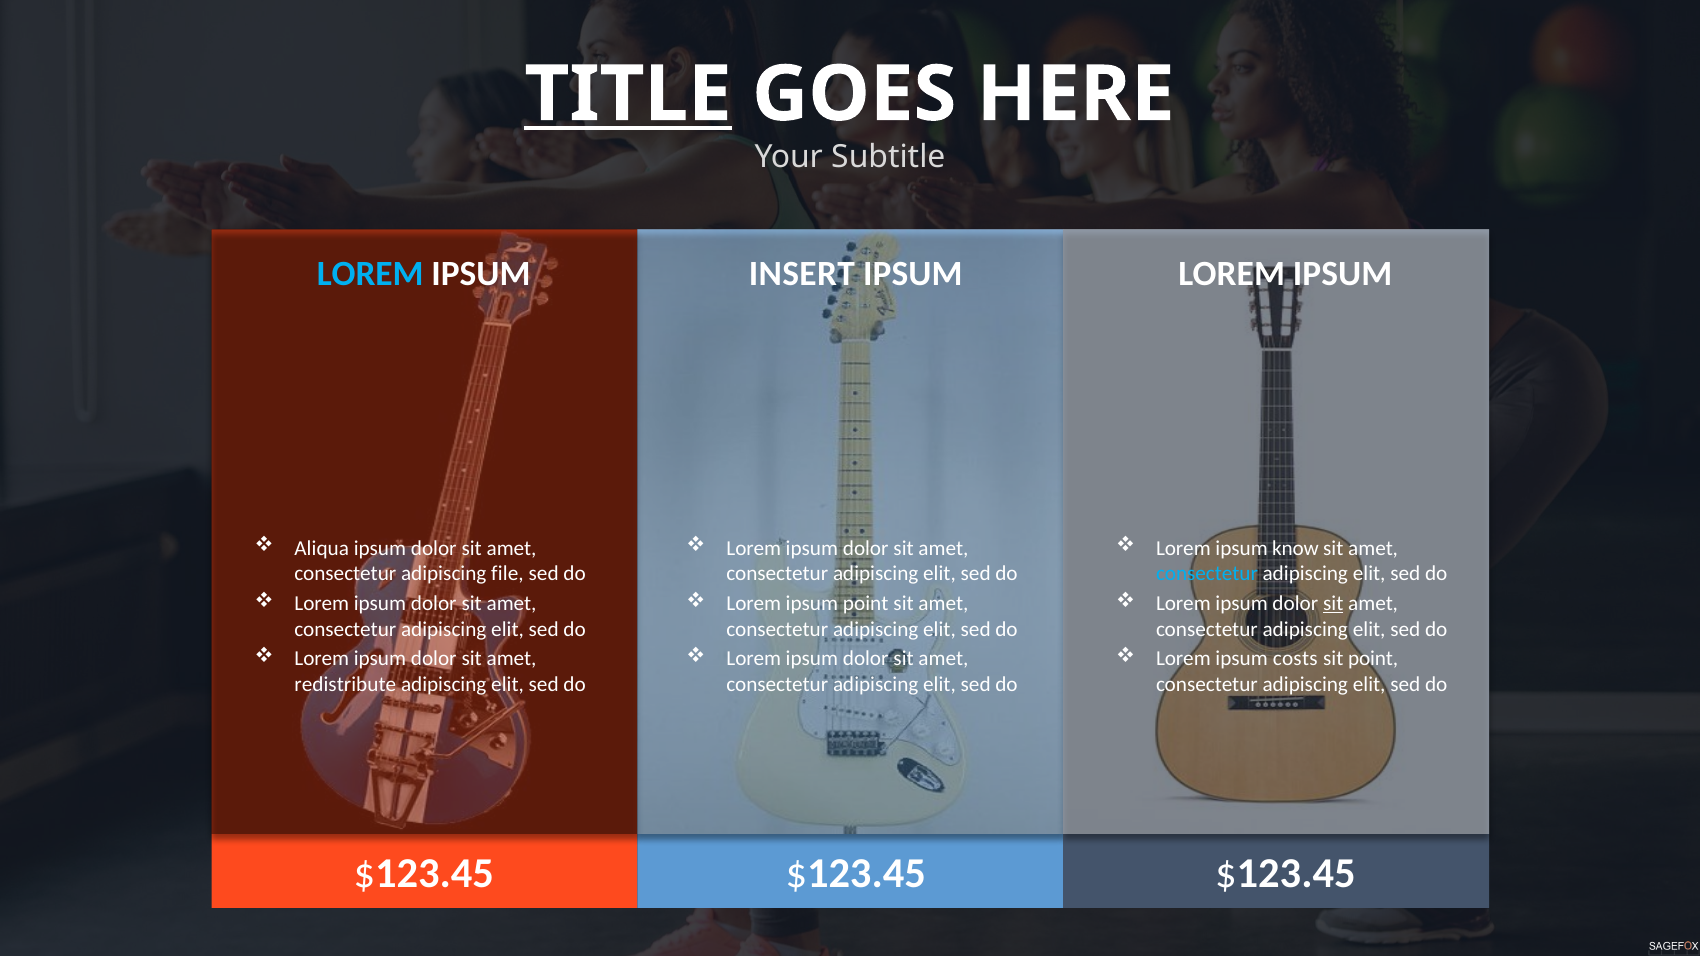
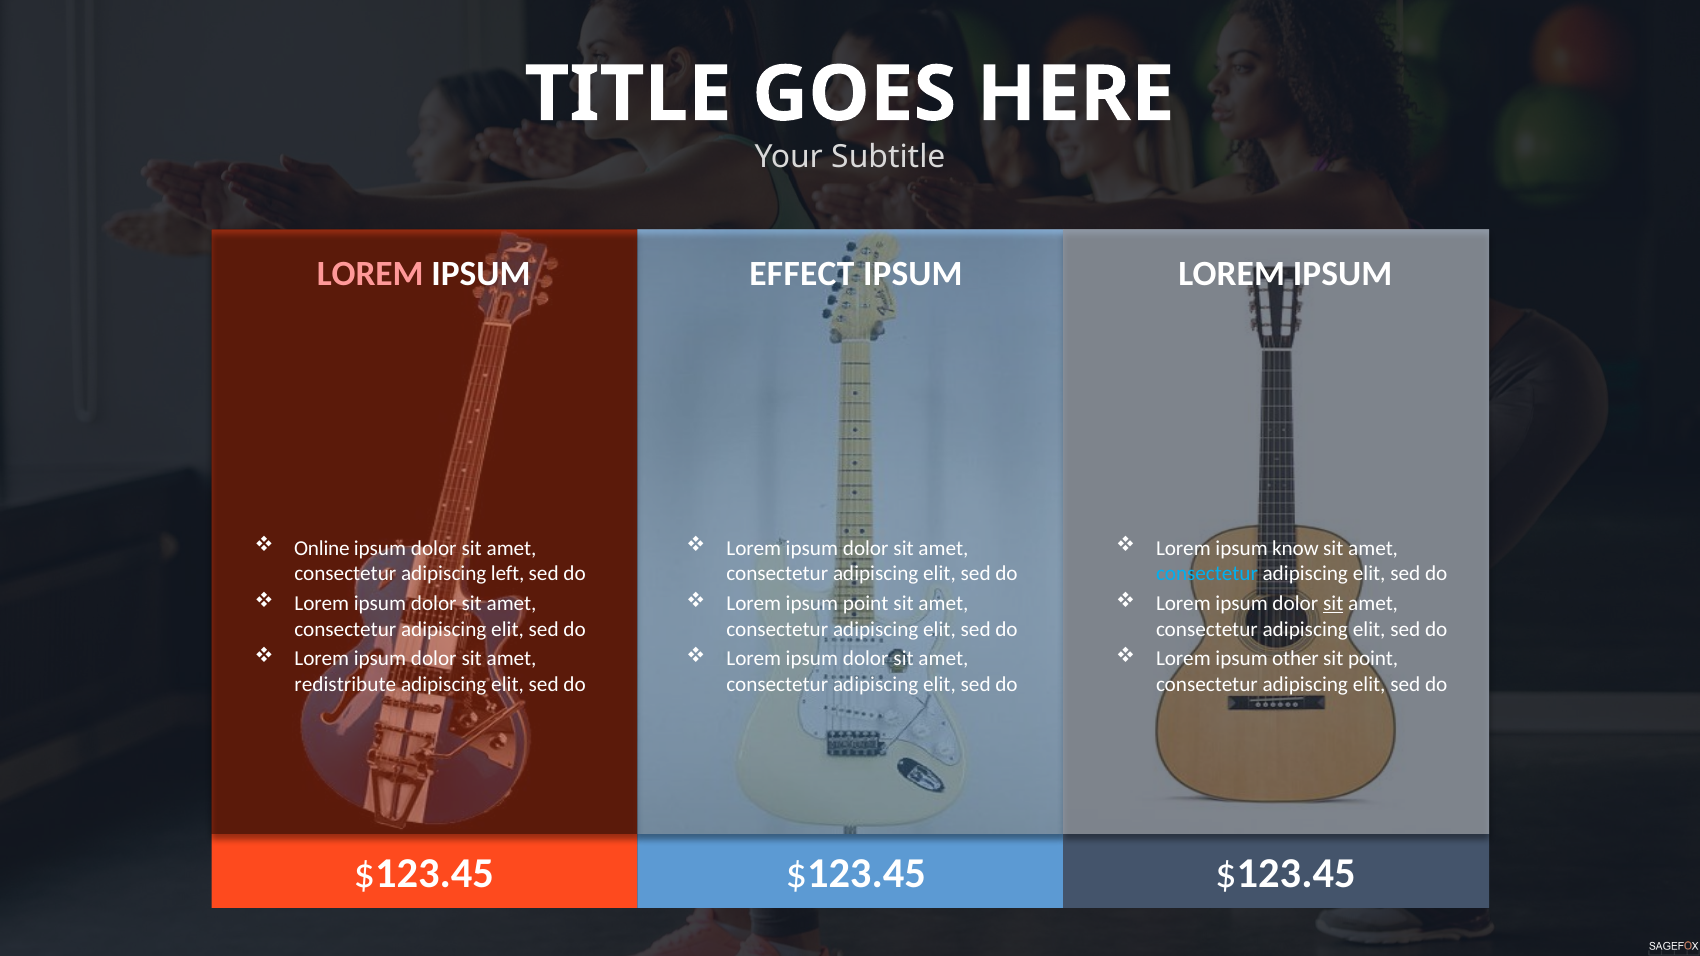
TITLE underline: present -> none
LOREM at (370, 274) colour: light blue -> pink
INSERT: INSERT -> EFFECT
Aliqua: Aliqua -> Online
file: file -> left
costs: costs -> other
